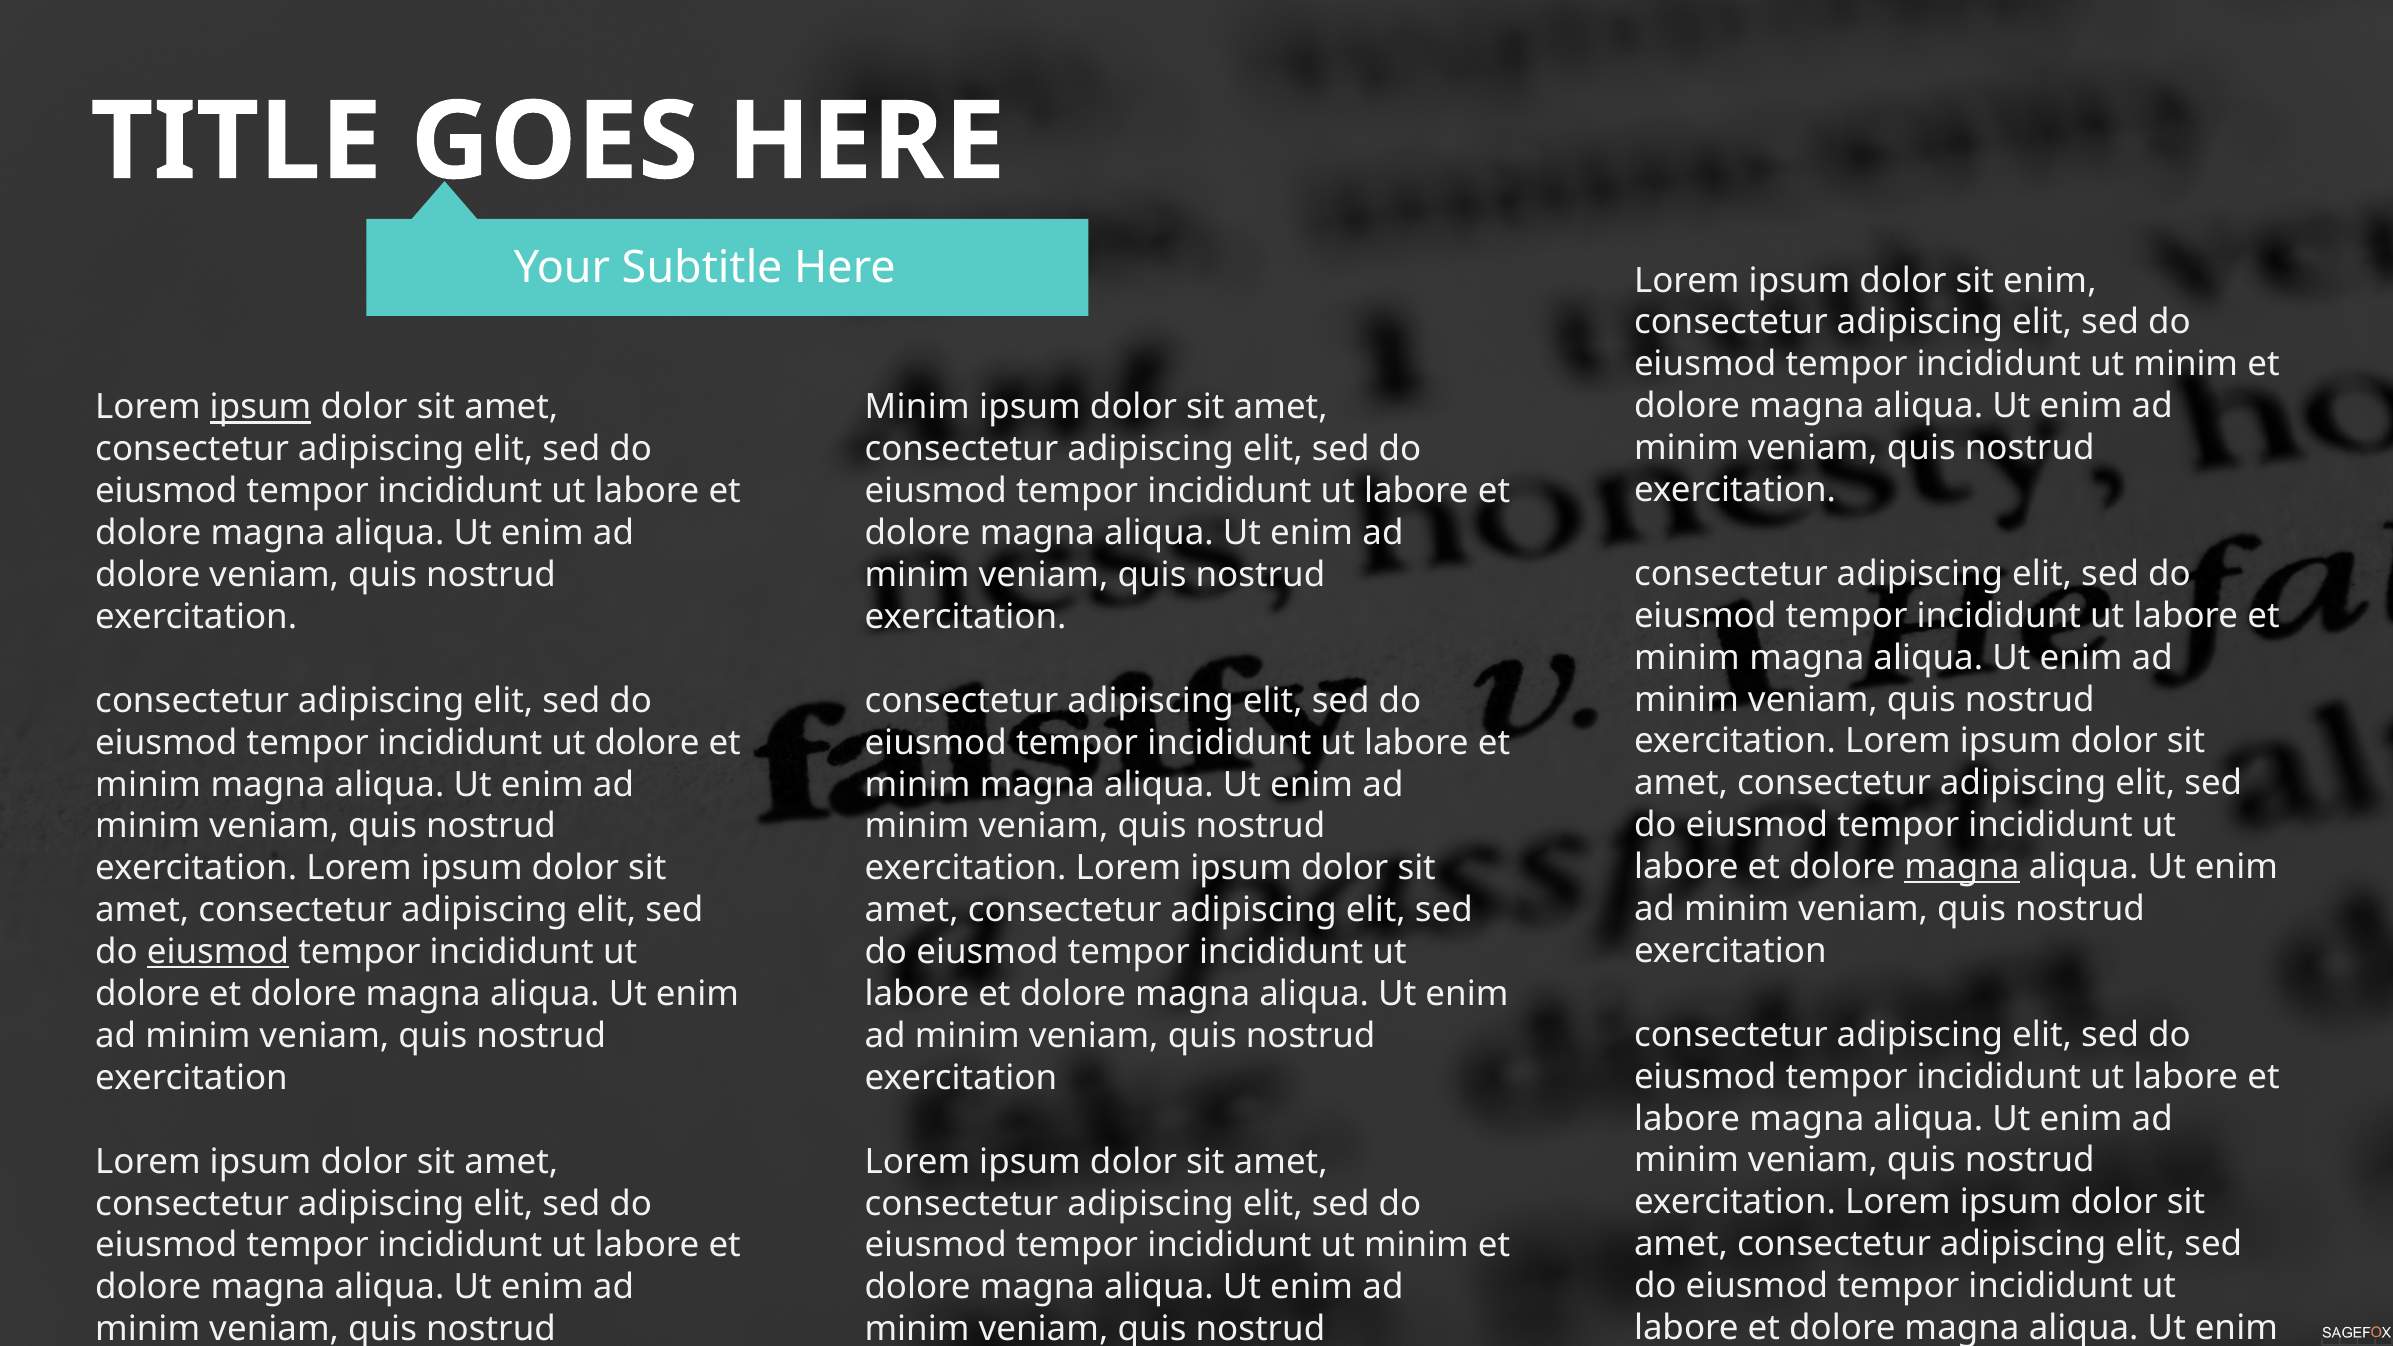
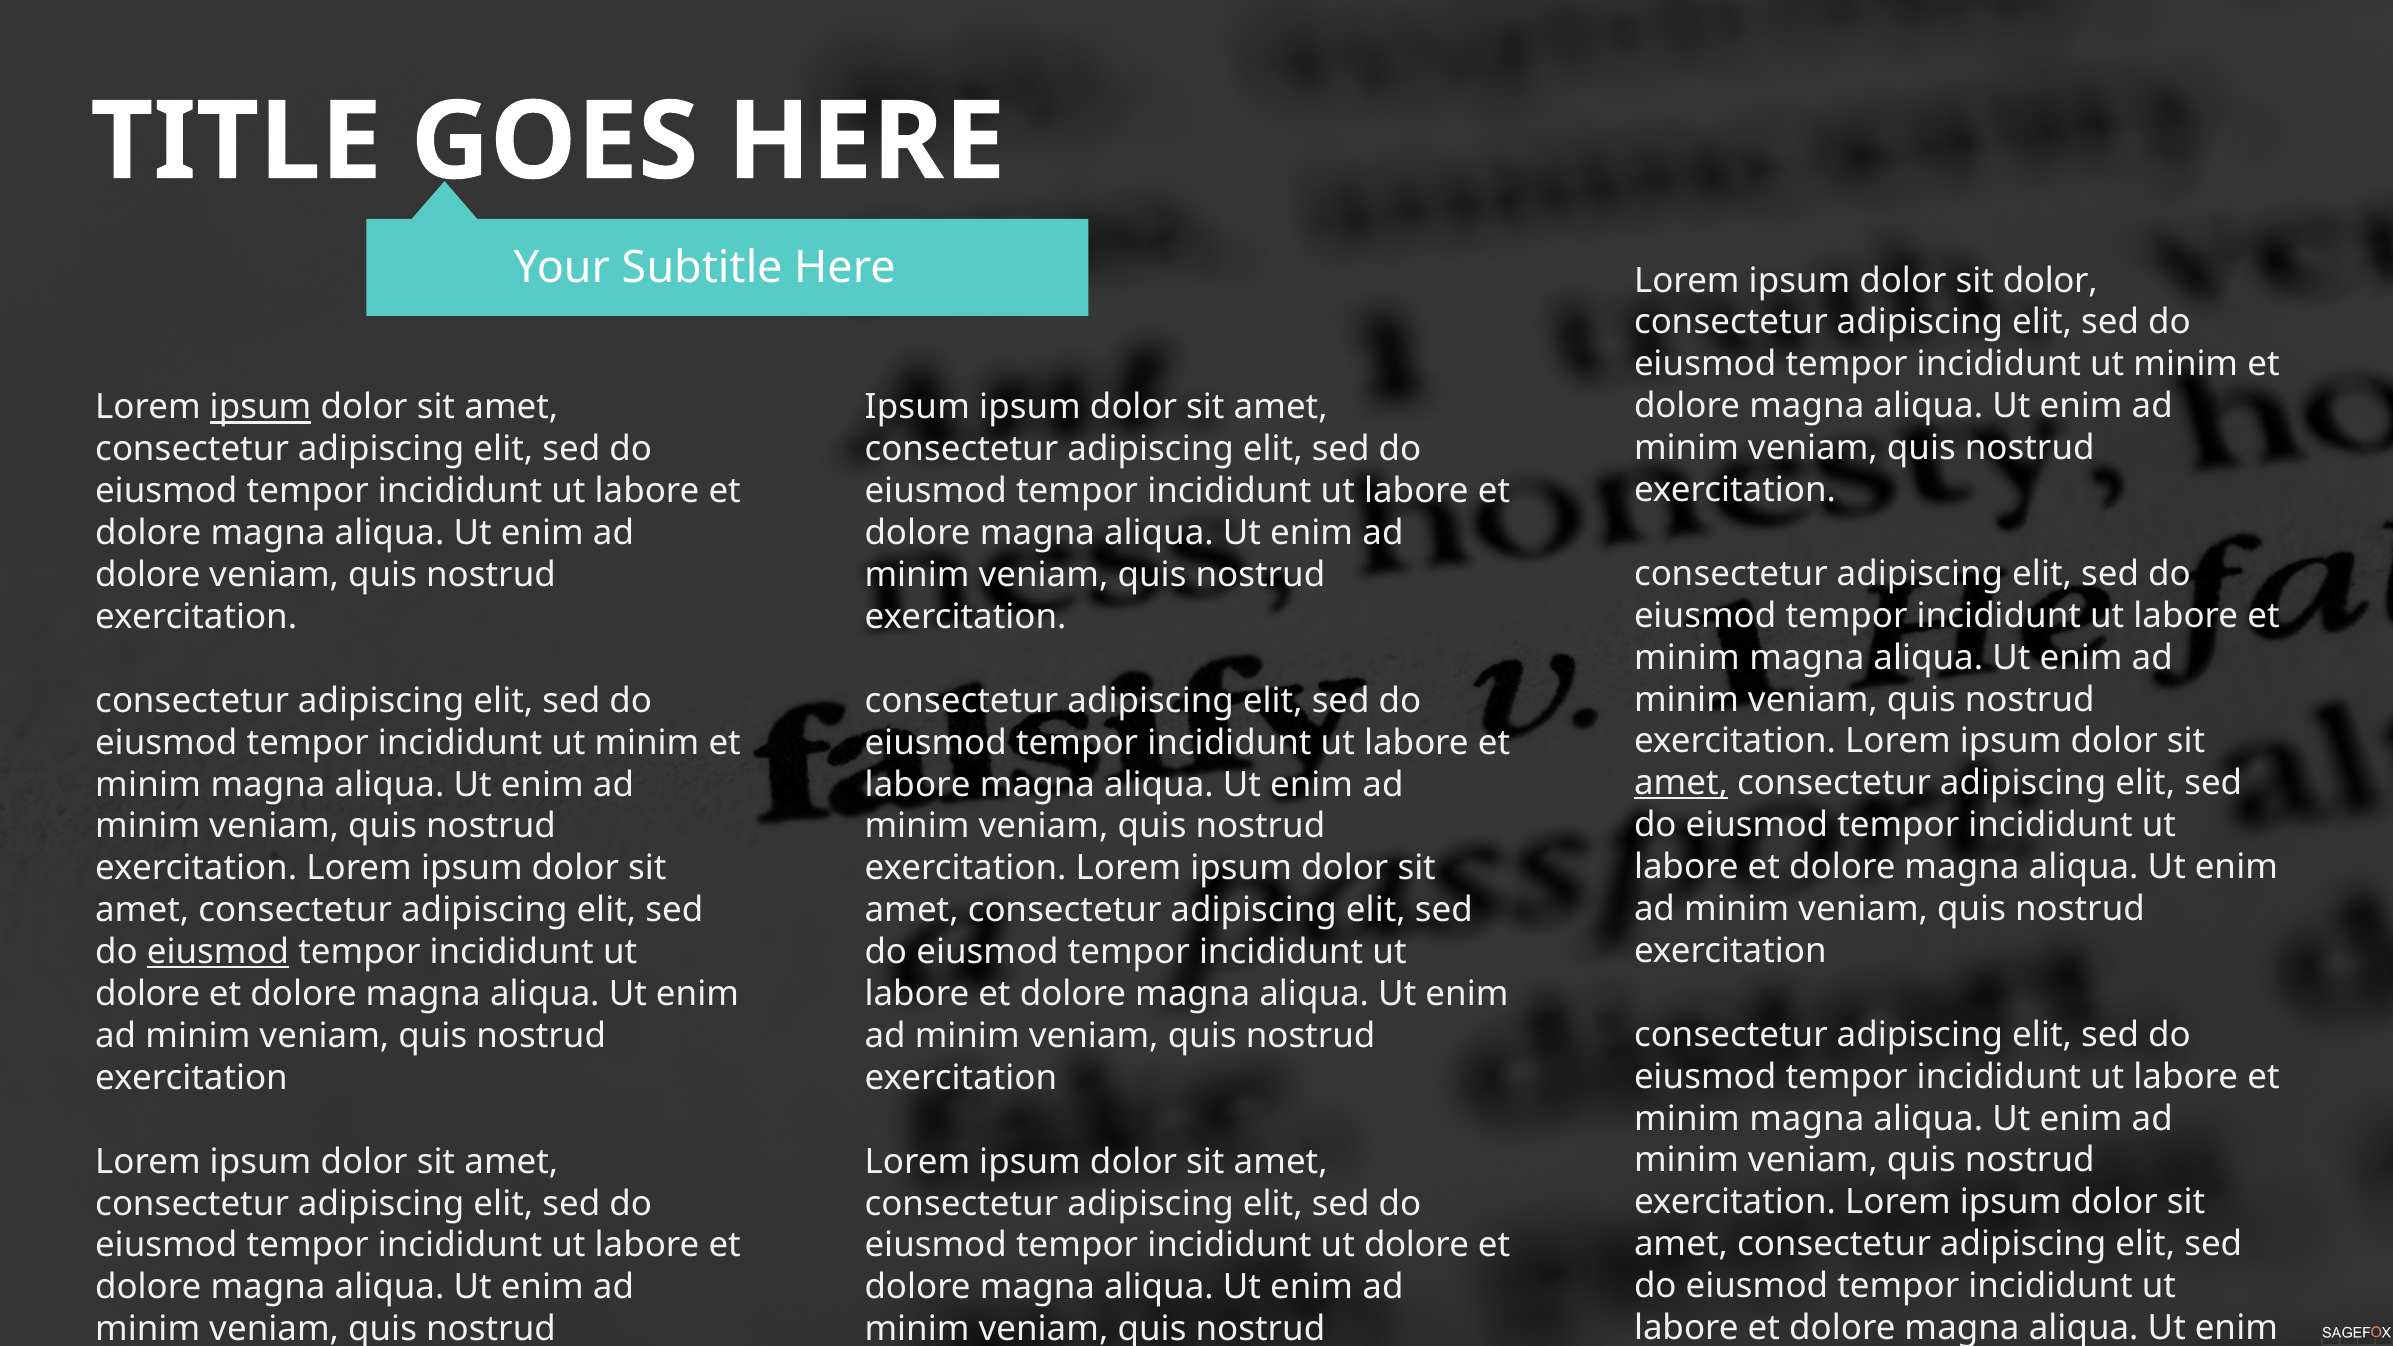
sit enim: enim -> dolor
Minim at (917, 407): Minim -> Ipsum
dolore at (647, 743): dolore -> minim
amet at (1681, 783) underline: none -> present
minim at (918, 785): minim -> labore
magna at (1962, 867) underline: present -> none
labore at (1687, 1119): labore -> minim
minim at (1416, 1245): minim -> dolore
